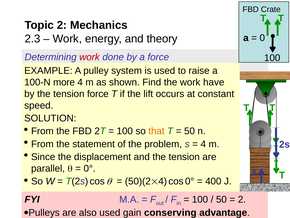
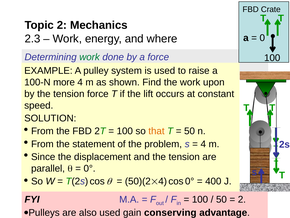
theory: theory -> where
work at (90, 57) colour: red -> green
have: have -> upon
